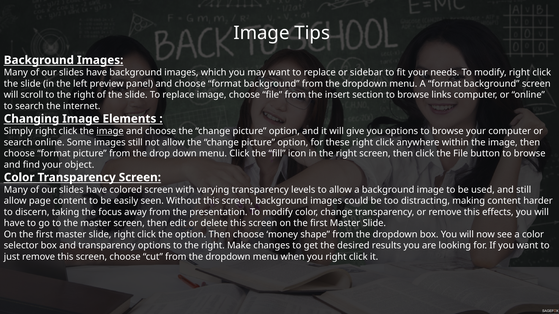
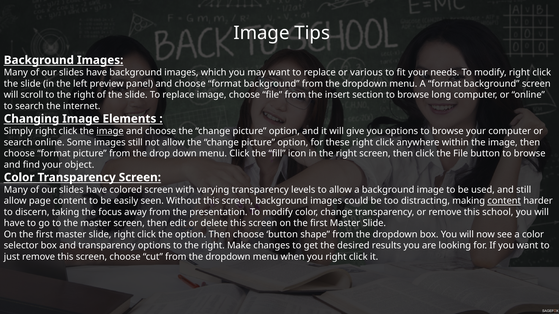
sidebar: sidebar -> various
links: links -> long
content at (504, 201) underline: none -> present
effects: effects -> school
choose money: money -> button
